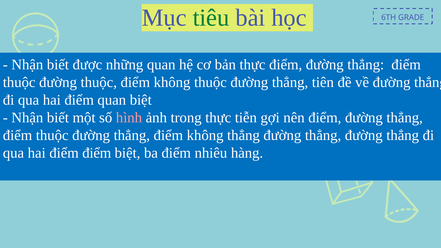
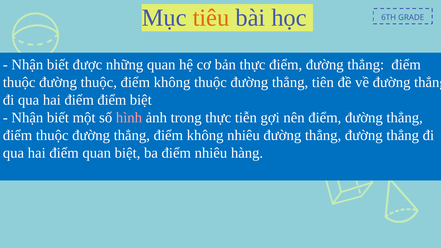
tiêu colour: green -> orange
điểm quan: quan -> điểm
không thẳng: thẳng -> nhiêu
điểm điểm: điểm -> quan
